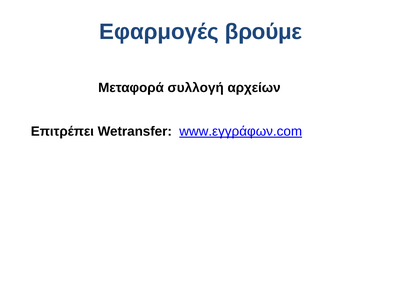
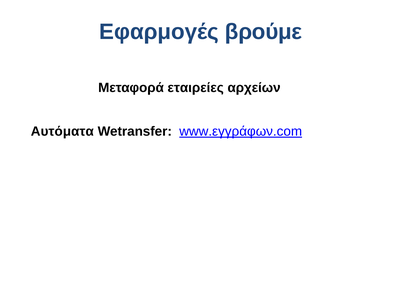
συλλογή: συλλογή -> εταιρείες
Επιτρέπει: Επιτρέπει -> Αυτόματα
